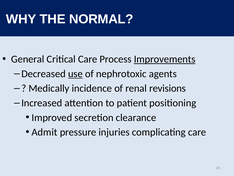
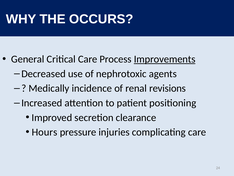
NORMAL: NORMAL -> OCCURS
use underline: present -> none
Admit: Admit -> Hours
